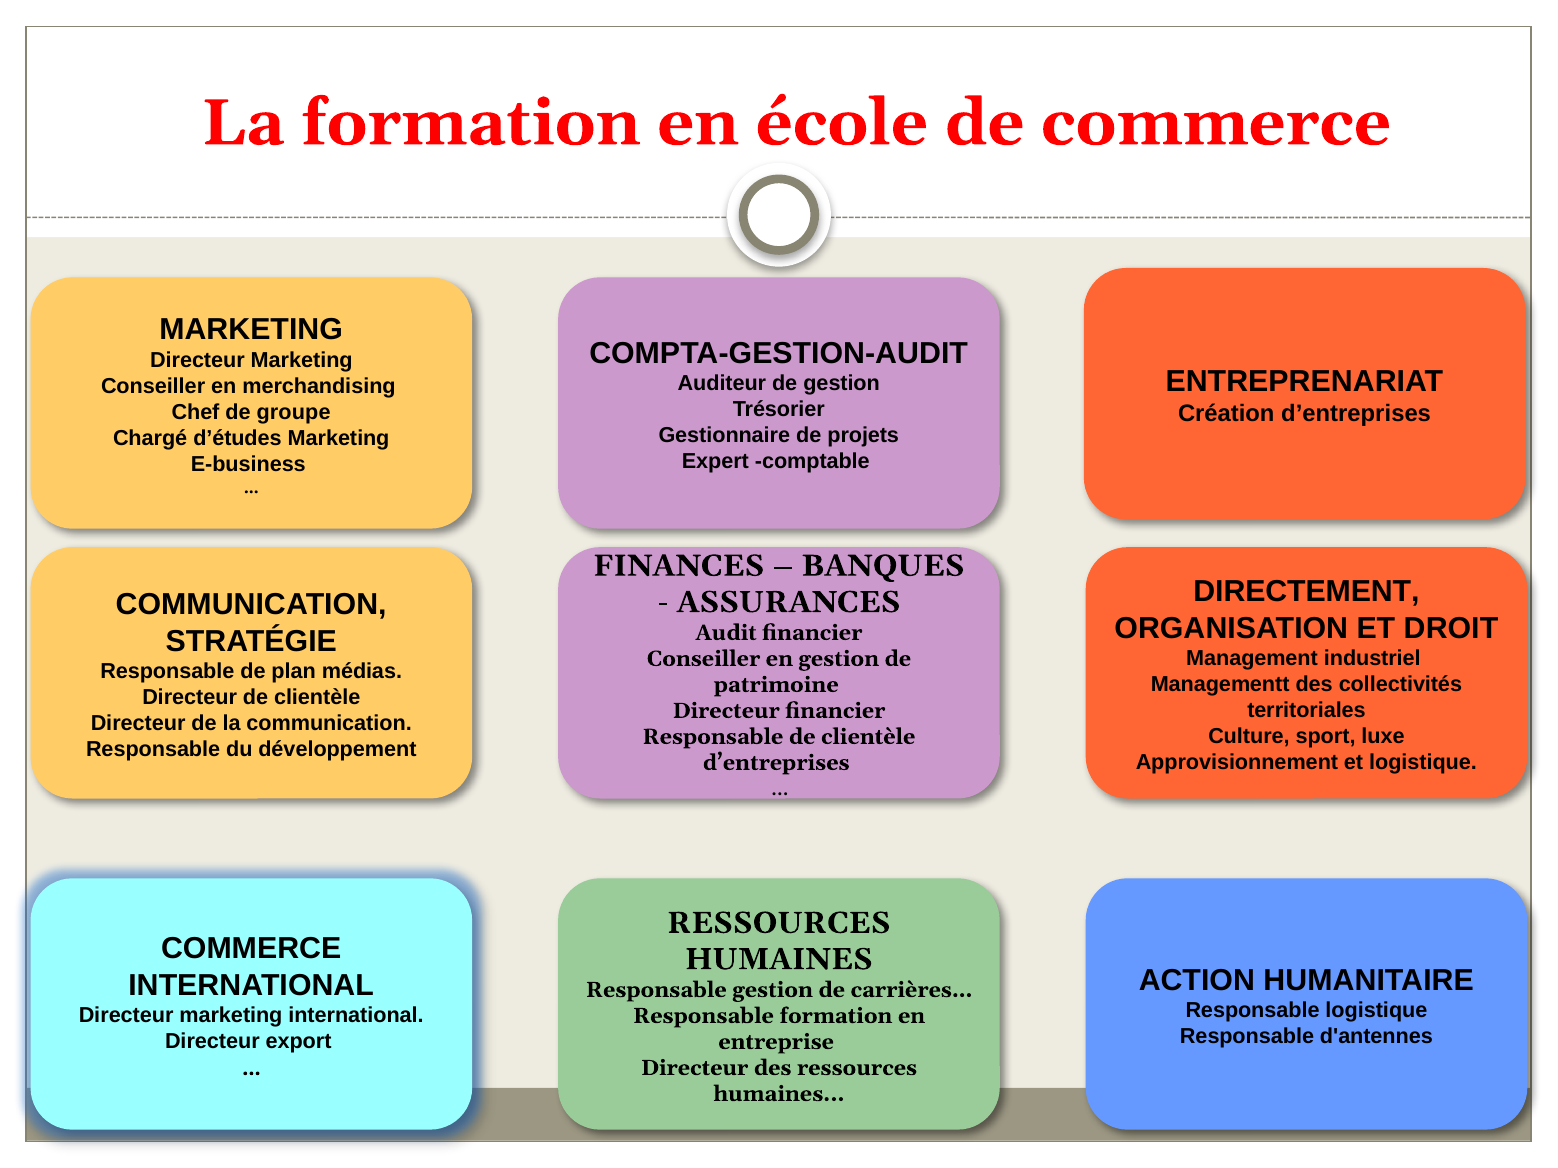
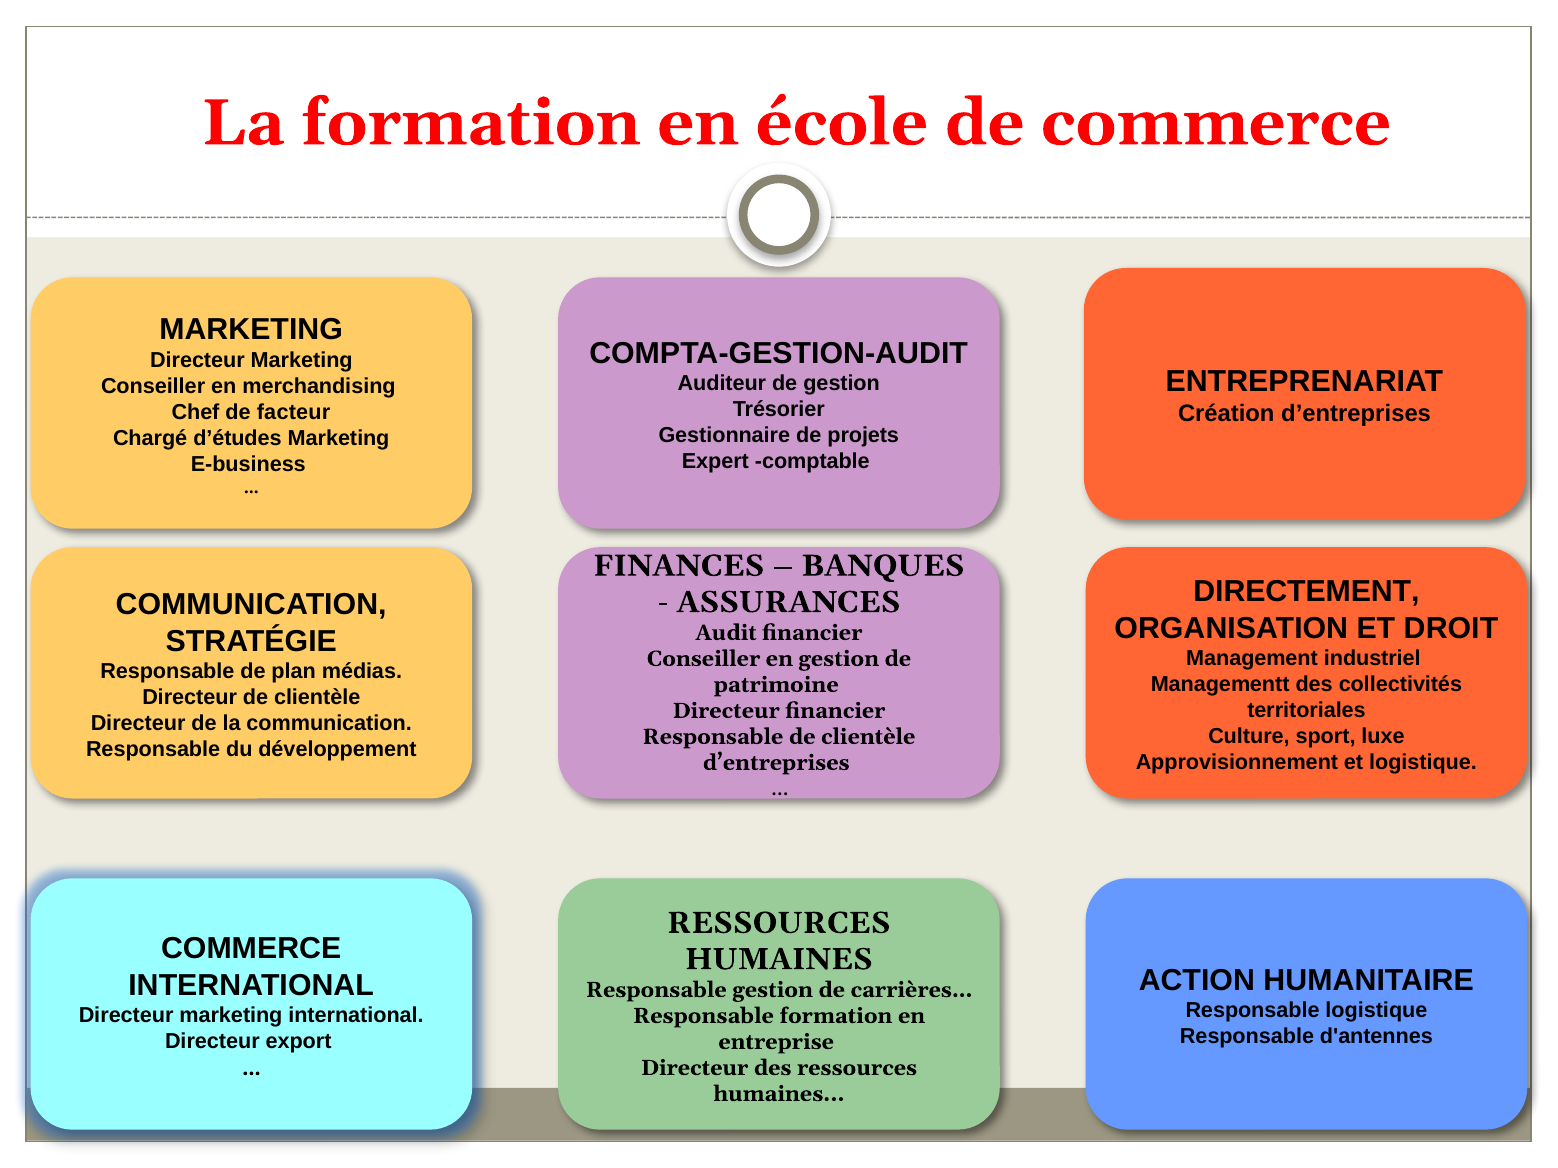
groupe: groupe -> facteur
